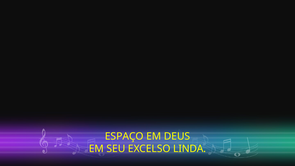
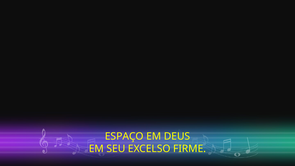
LINDA: LINDA -> FIRME
